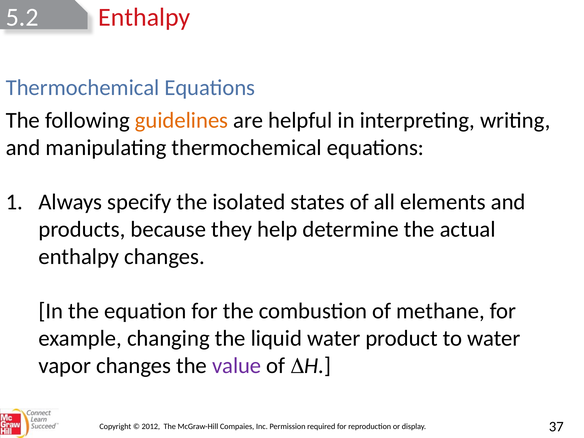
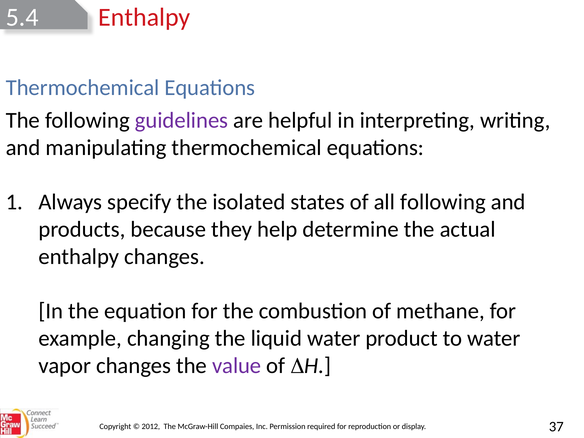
5.2: 5.2 -> 5.4
guidelines colour: orange -> purple
all elements: elements -> following
